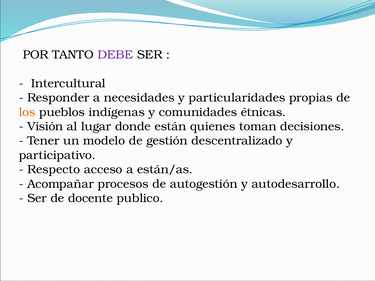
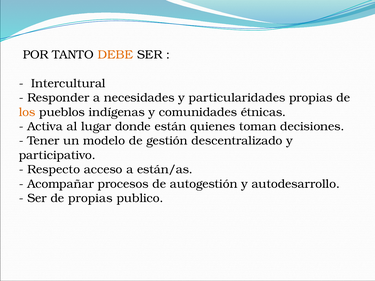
DEBE colour: purple -> orange
Visión: Visión -> Activa
de docente: docente -> propias
